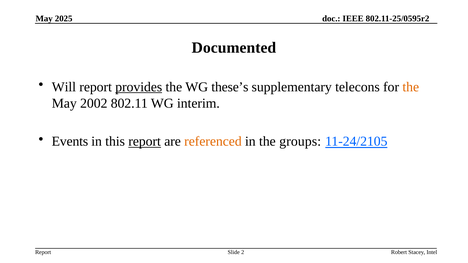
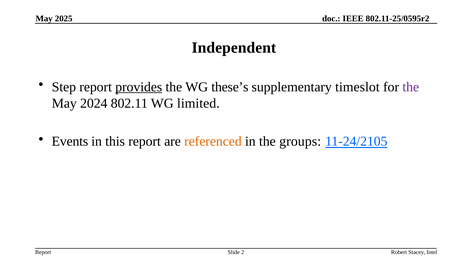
Documented: Documented -> Independent
Will: Will -> Step
telecons: telecons -> timeslot
the at (411, 87) colour: orange -> purple
2002: 2002 -> 2024
interim: interim -> limited
report at (145, 142) underline: present -> none
